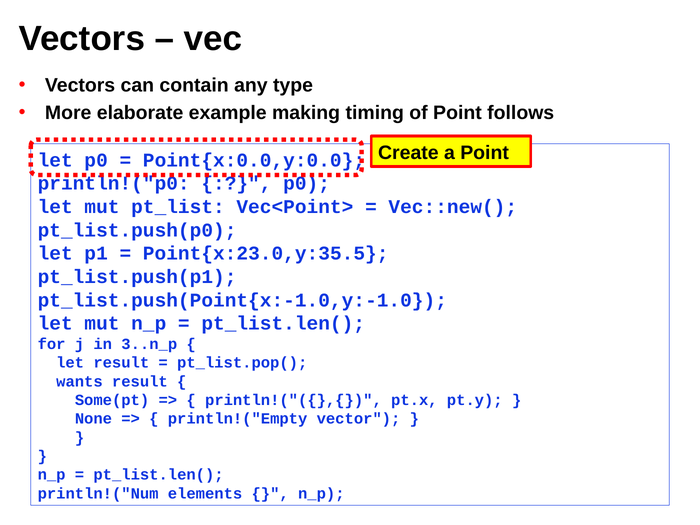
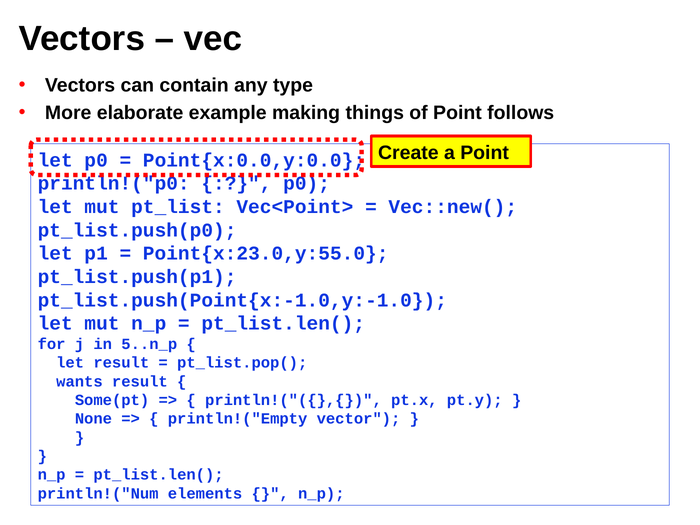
timing: timing -> things
Point{x:23.0,y:35.5: Point{x:23.0,y:35.5 -> Point{x:23.0,y:55.0
3..n_p: 3..n_p -> 5..n_p
